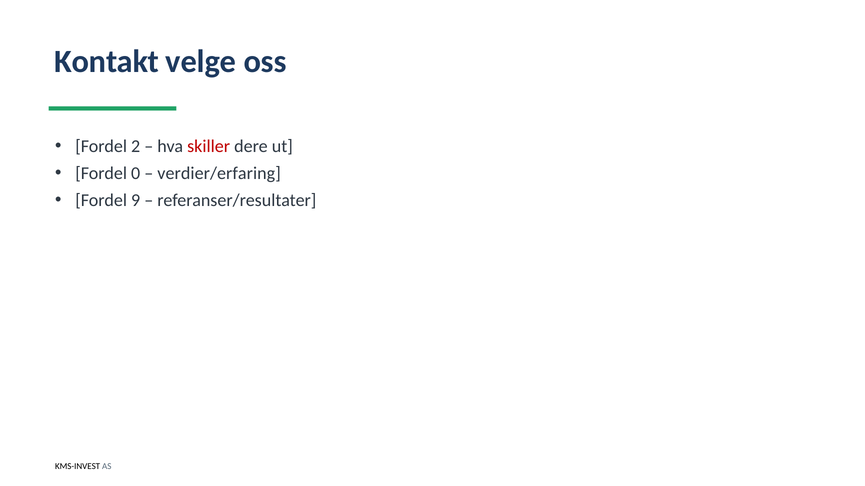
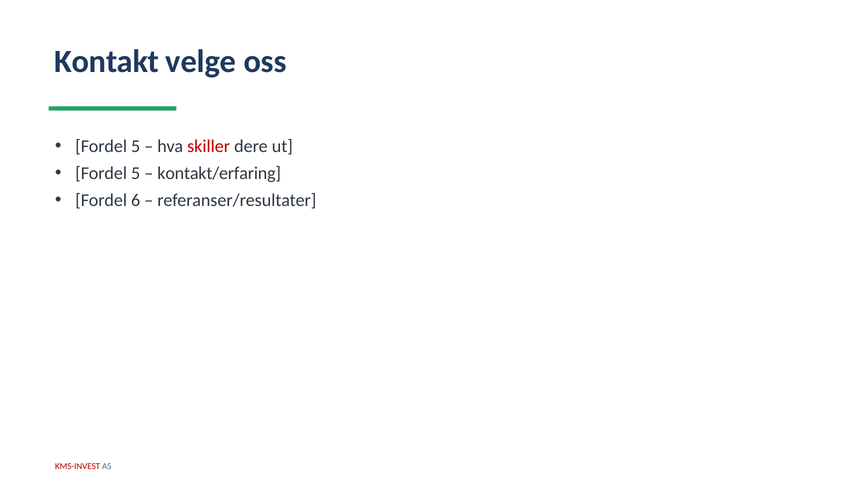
2 at (136, 147): 2 -> 5
0 at (136, 174): 0 -> 5
verdier/erfaring: verdier/erfaring -> kontakt/erfaring
9: 9 -> 6
KMS-INVEST colour: black -> red
